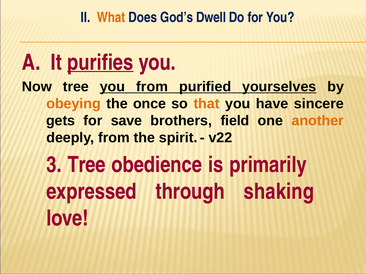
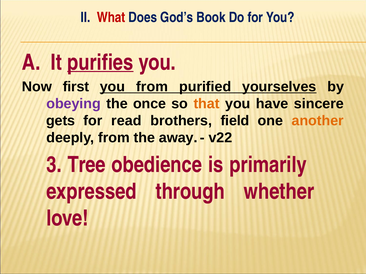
What colour: orange -> red
Dwell: Dwell -> Book
Now tree: tree -> first
obeying colour: orange -> purple
save: save -> read
spirit: spirit -> away
shaking: shaking -> whether
